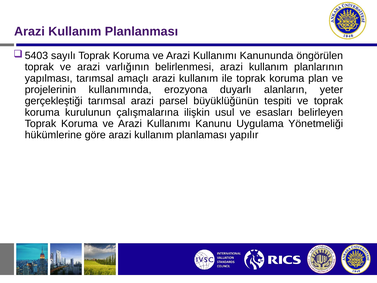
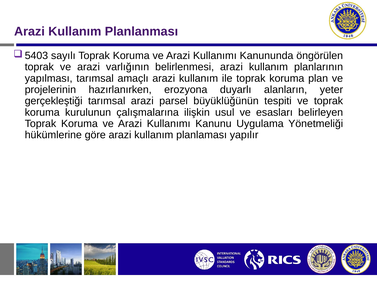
kullanımında: kullanımında -> hazırlanırken
